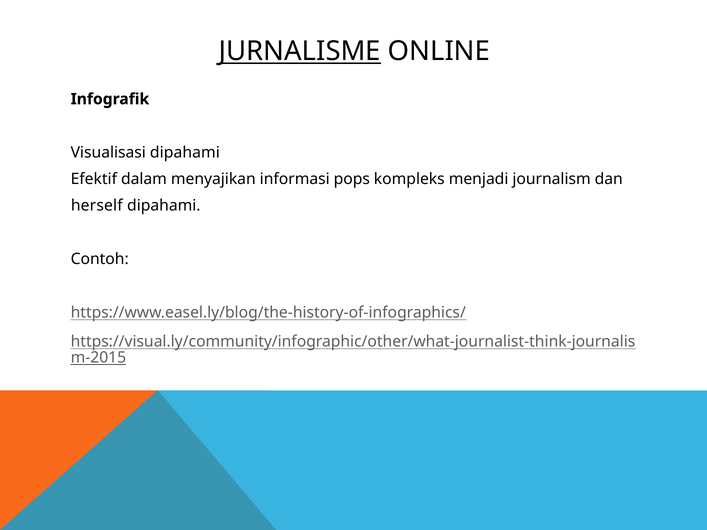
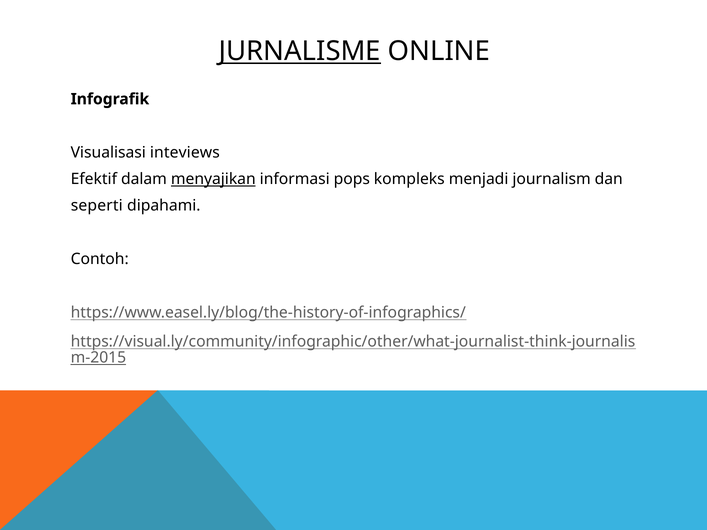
Visualisasi dipahami: dipahami -> inteviews
menyajikan underline: none -> present
herself: herself -> seperti
